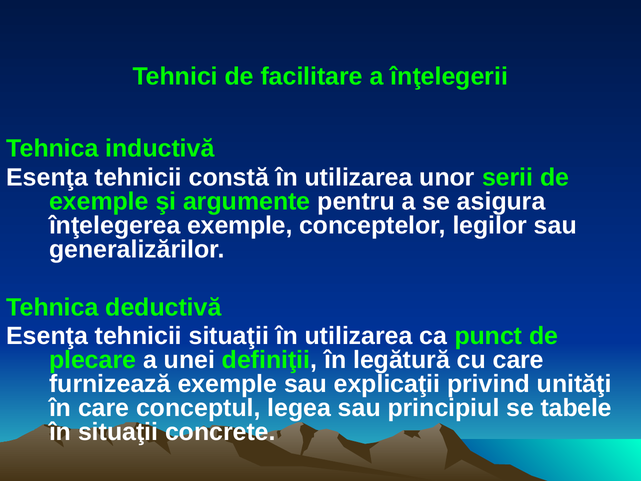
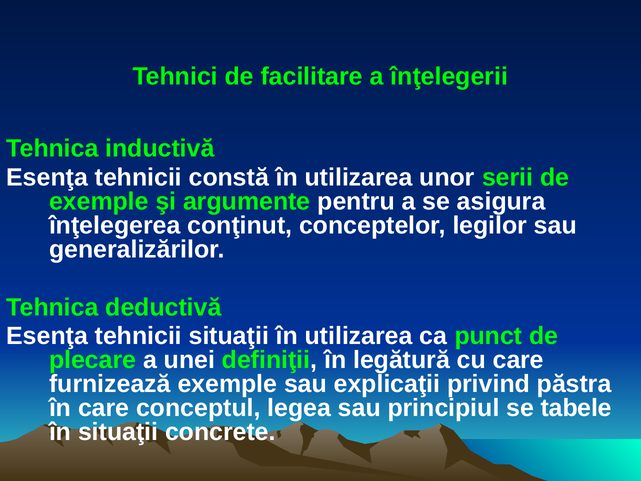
înţelegerea exemple: exemple -> conţinut
unităţi: unităţi -> păstra
